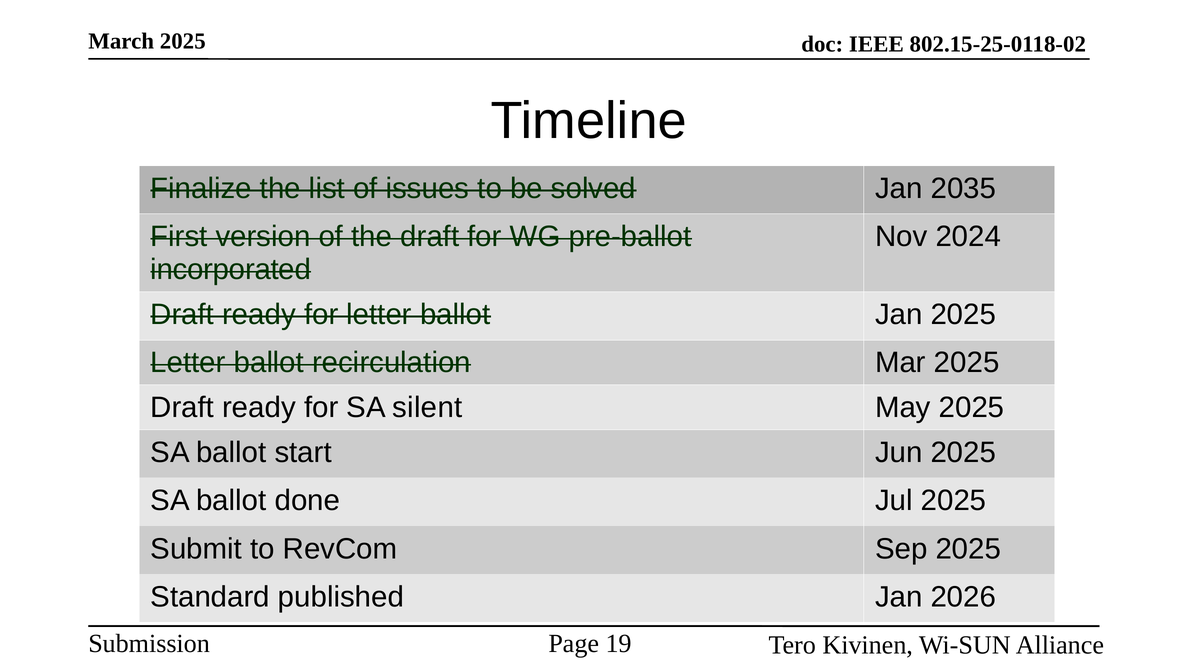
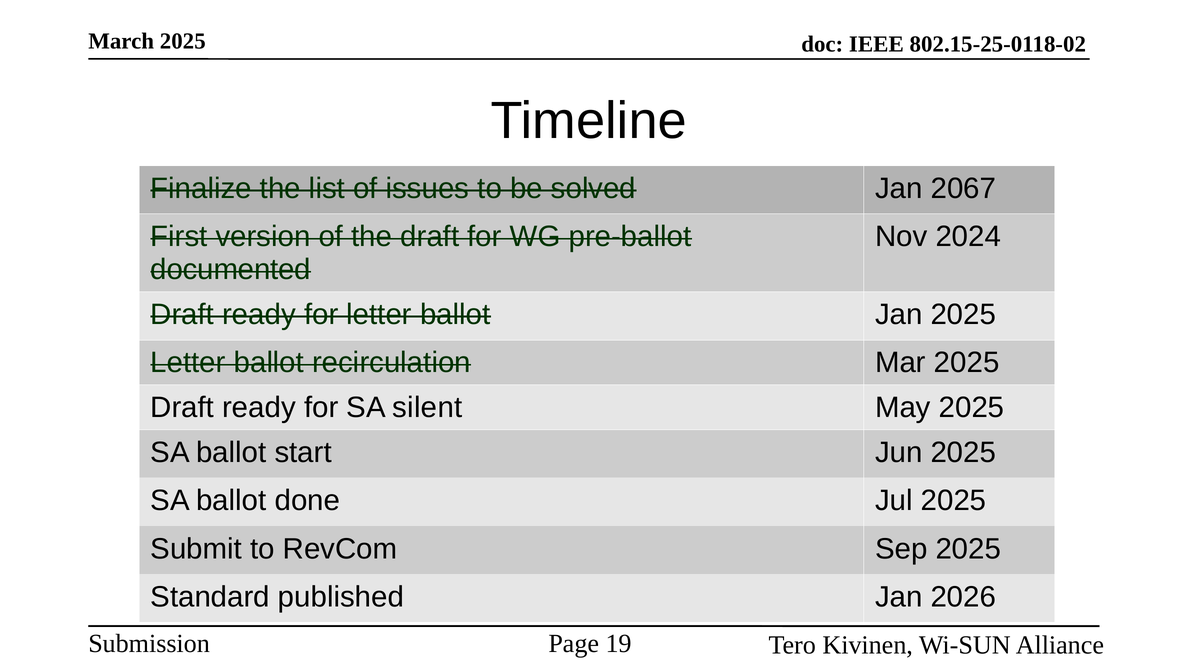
2035: 2035 -> 2067
incorporated: incorporated -> documented
